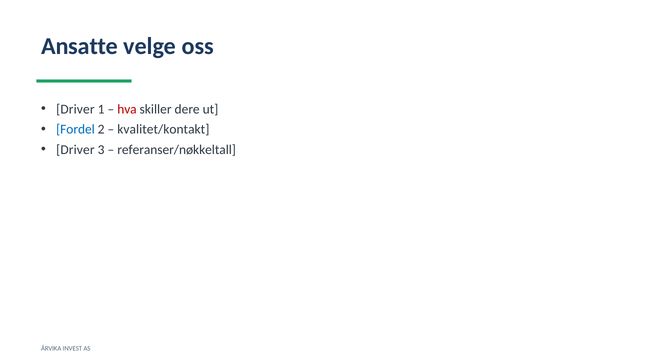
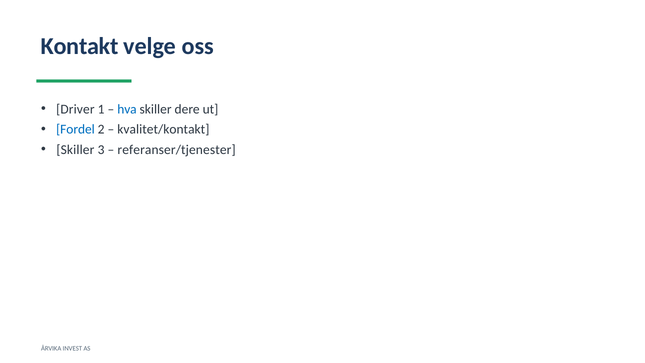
Ansatte: Ansatte -> Kontakt
hva colour: red -> blue
Driver at (75, 150): Driver -> Skiller
referanser/nøkkeltall: referanser/nøkkeltall -> referanser/tjenester
